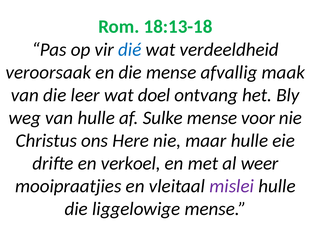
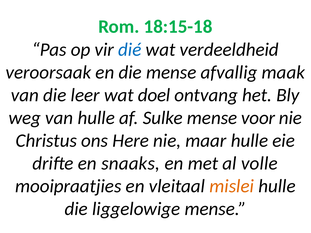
18:13-18: 18:13-18 -> 18:15-18
verkoel: verkoel -> snaaks
weer: weer -> volle
mislei colour: purple -> orange
